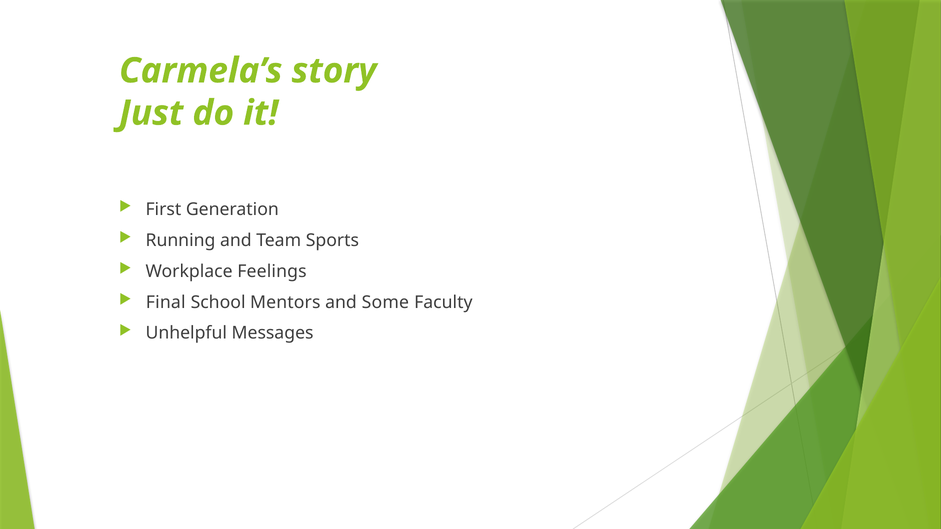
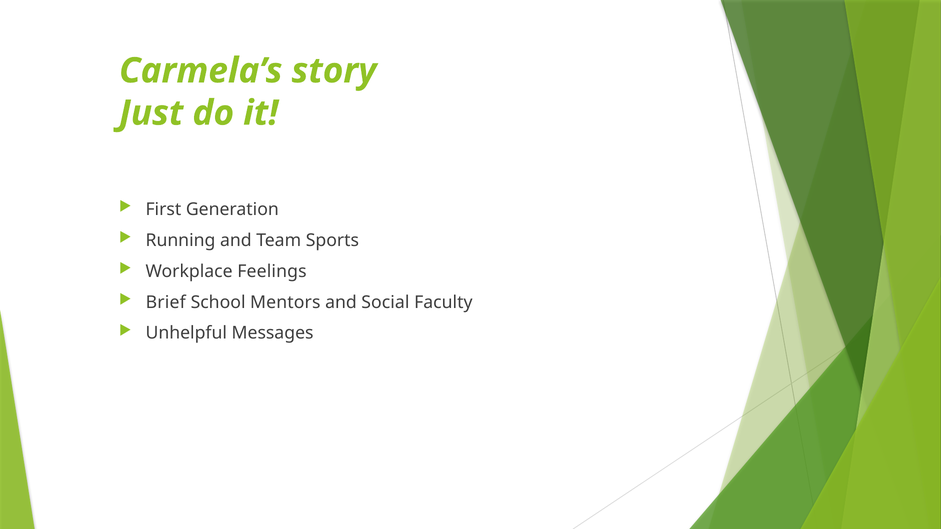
Final: Final -> Brief
Some: Some -> Social
